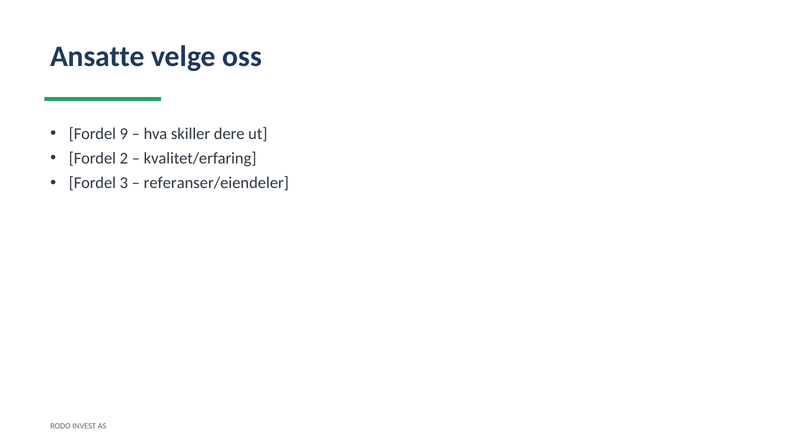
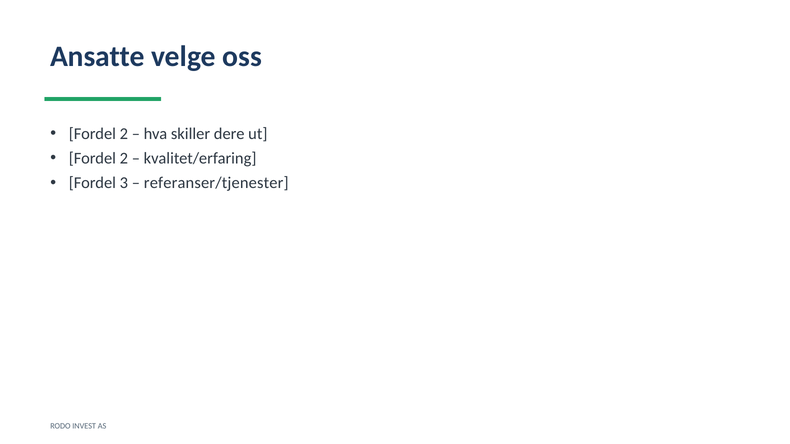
9 at (124, 134): 9 -> 2
referanser/eiendeler: referanser/eiendeler -> referanser/tjenester
